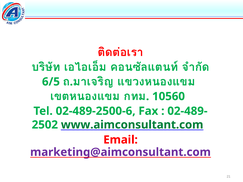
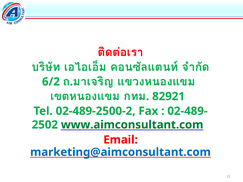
6/5: 6/5 -> 6/2
10560: 10560 -> 82921
02-489-2500-6: 02-489-2500-6 -> 02-489-2500-2
marketing@aimconsultant.com colour: purple -> blue
